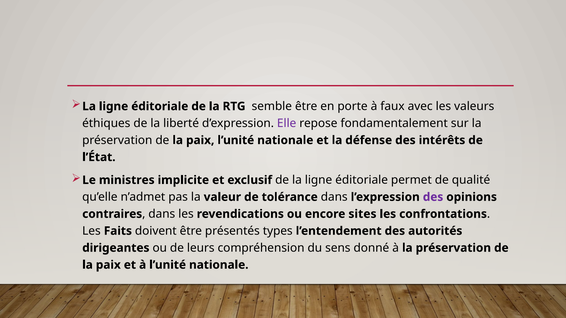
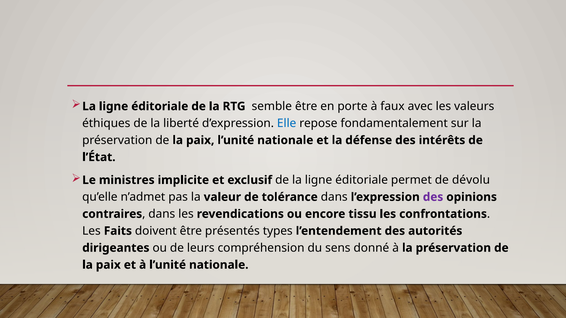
Elle colour: purple -> blue
qualité: qualité -> dévolu
sites: sites -> tissu
